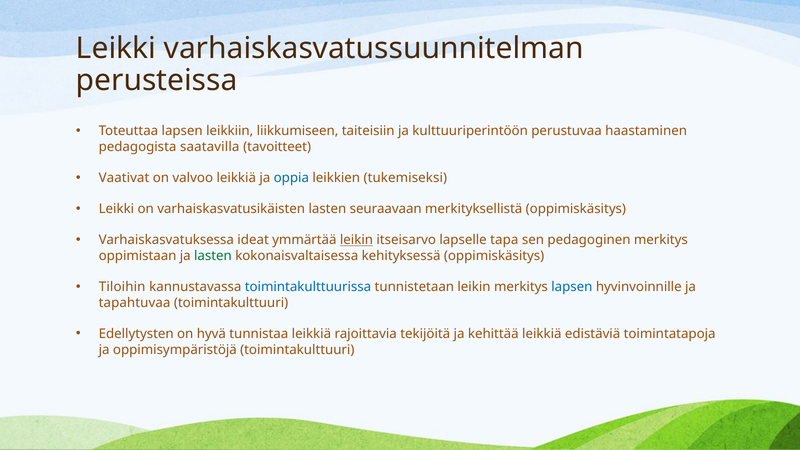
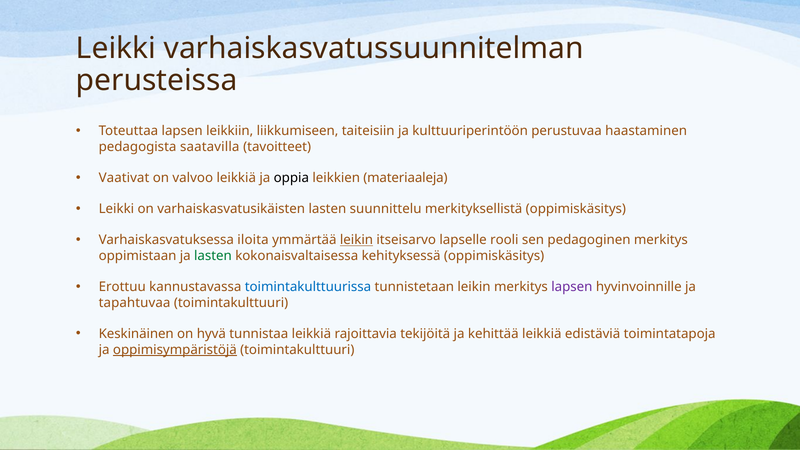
oppia colour: blue -> black
tukemiseksi: tukemiseksi -> materiaaleja
seuraavaan: seuraavaan -> suunnittelu
ideat: ideat -> iloita
tapa: tapa -> rooli
Tiloihin: Tiloihin -> Erottuu
lapsen at (572, 287) colour: blue -> purple
Edellytysten: Edellytysten -> Keskinäinen
oppimisympäristöjä underline: none -> present
